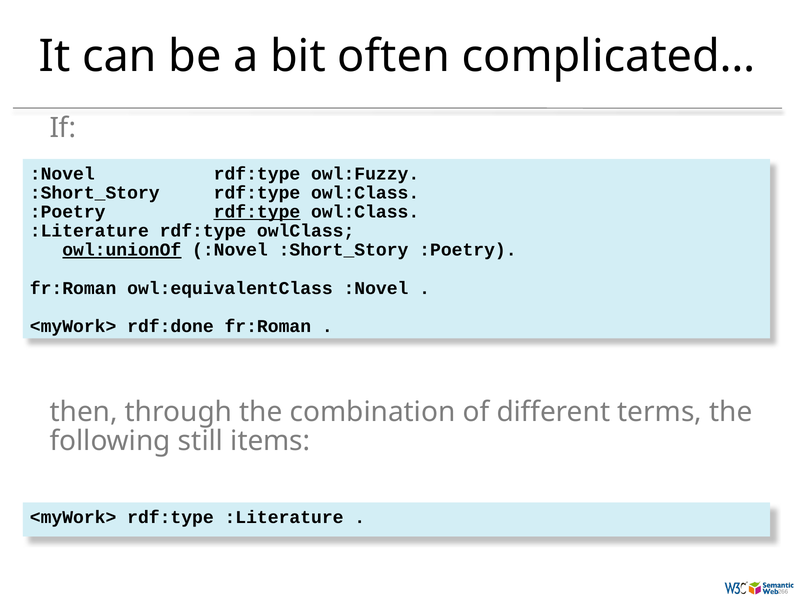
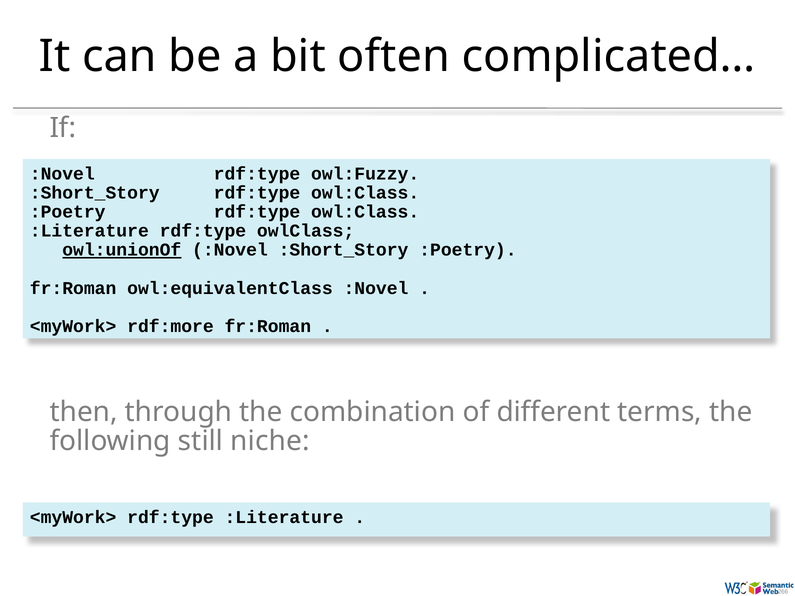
rdf:type at (257, 212) underline: present -> none
rdf:done: rdf:done -> rdf:more
items: items -> niche
